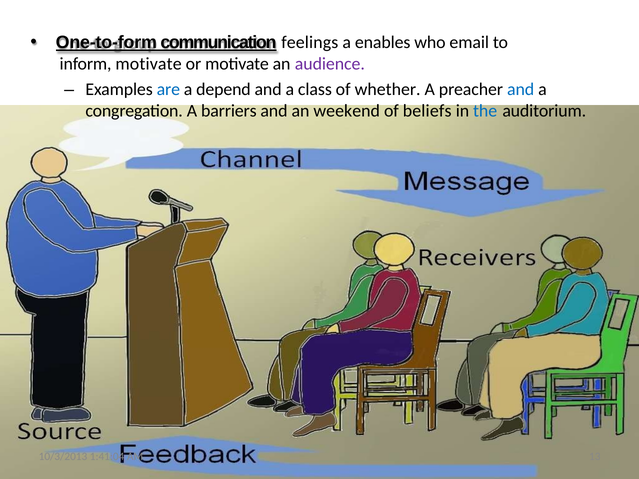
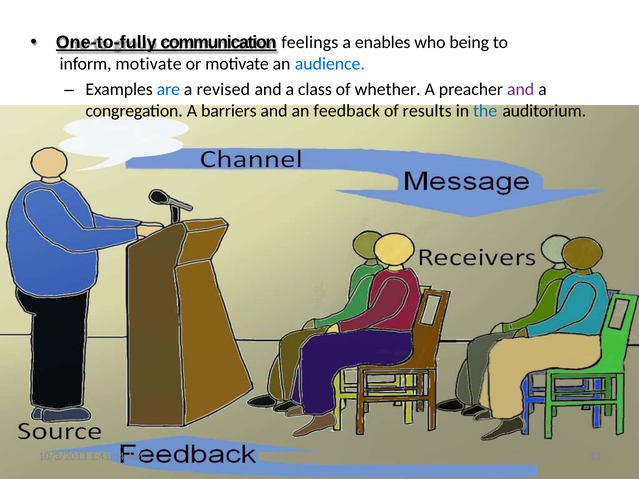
One-to-form: One-to-form -> One-to-fully
email: email -> being
audience colour: purple -> blue
depend: depend -> revised
and at (521, 90) colour: blue -> purple
weekend: weekend -> feedback
beliefs: beliefs -> results
